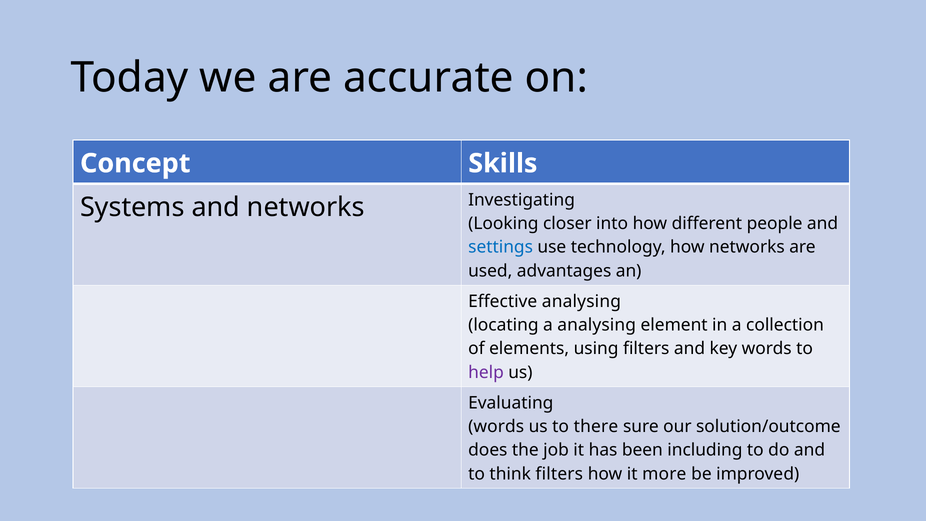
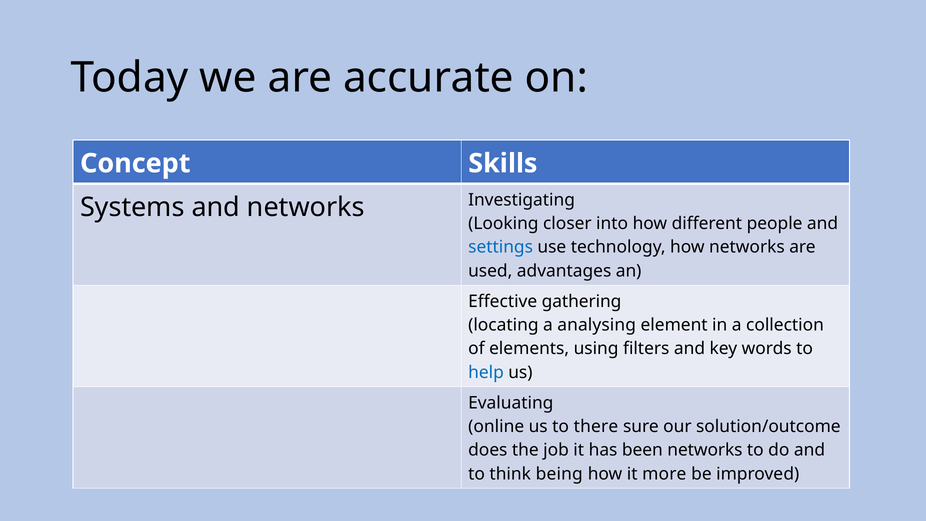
Effective analysing: analysing -> gathering
help colour: purple -> blue
words at (496, 426): words -> online
been including: including -> networks
think filters: filters -> being
